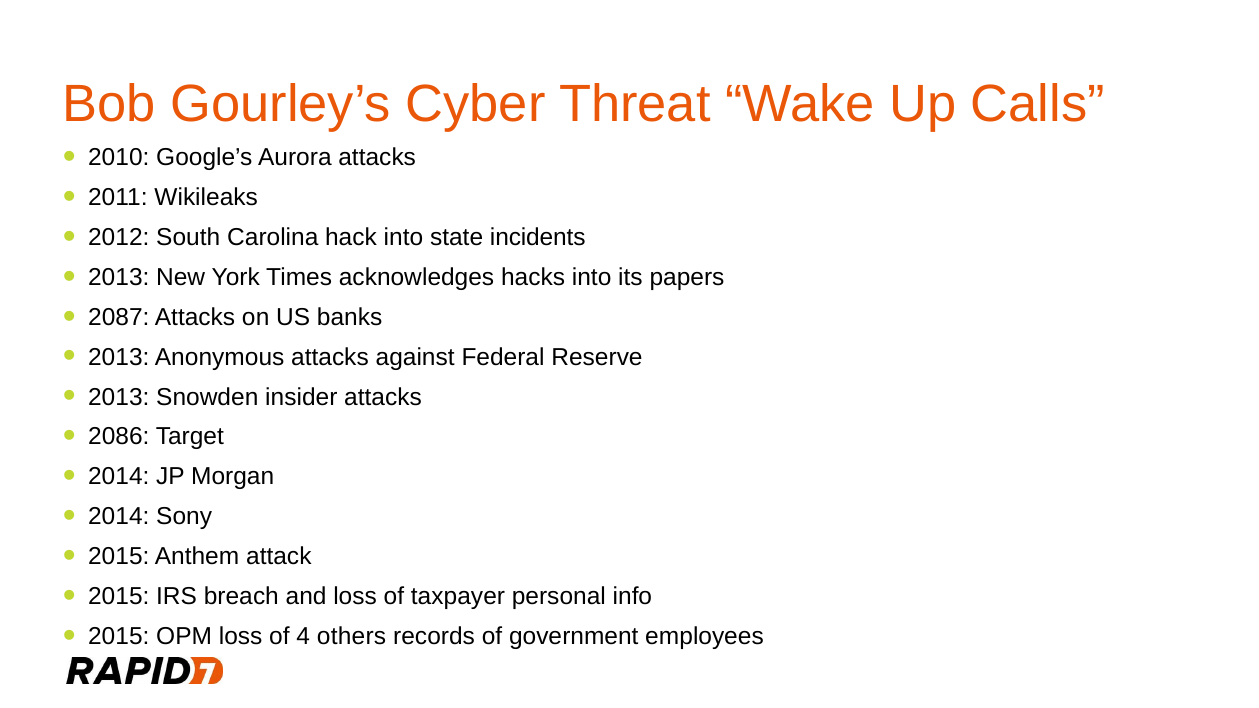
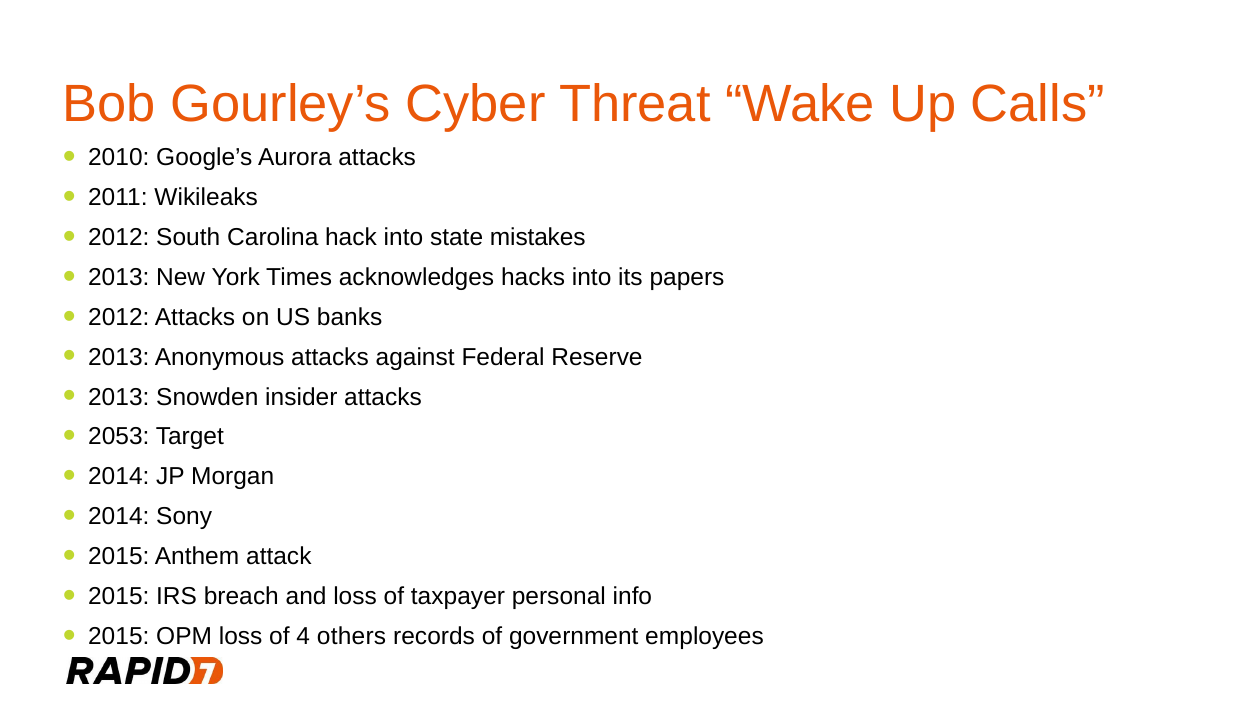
incidents: incidents -> mistakes
2087 at (119, 317): 2087 -> 2012
2086: 2086 -> 2053
